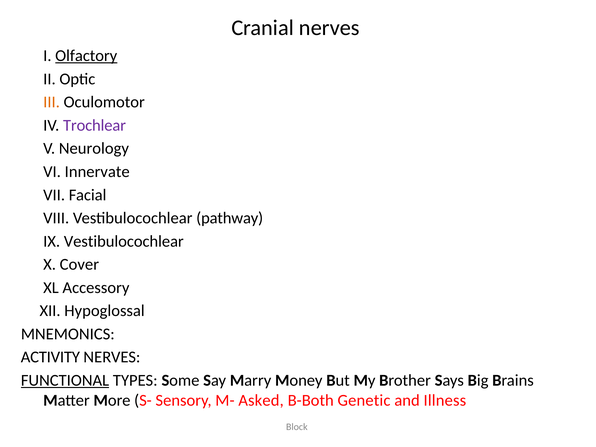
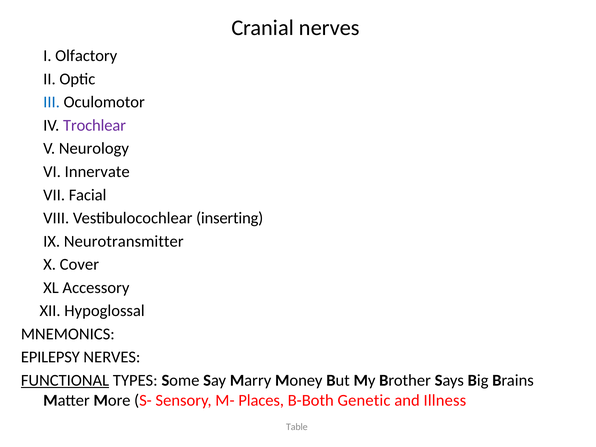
Olfactory underline: present -> none
III colour: orange -> blue
pathway: pathway -> inserting
IX Vestibulocochlear: Vestibulocochlear -> Neurotransmitter
ACTIVITY: ACTIVITY -> EPILEPSY
Asked: Asked -> Places
Block: Block -> Table
